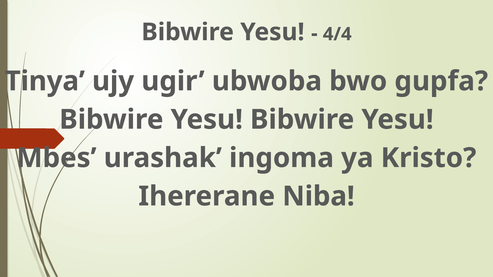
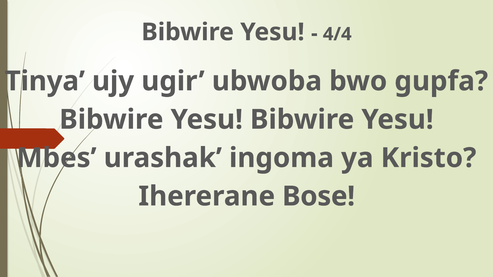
Niba: Niba -> Bose
